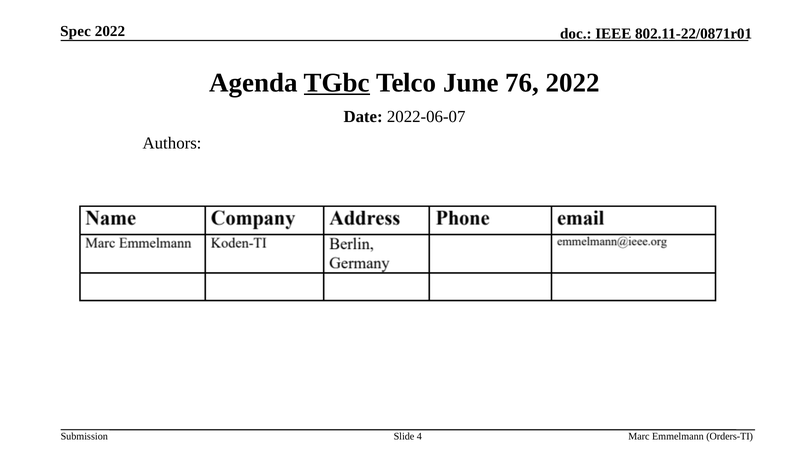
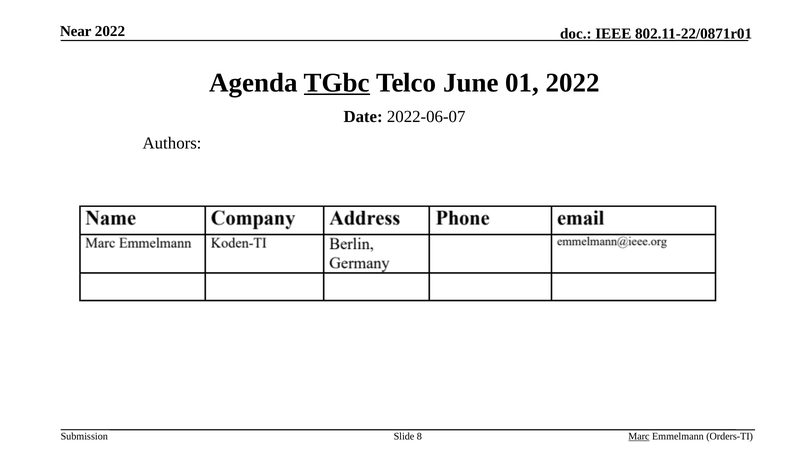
Spec: Spec -> Near
76: 76 -> 01
4: 4 -> 8
Marc underline: none -> present
